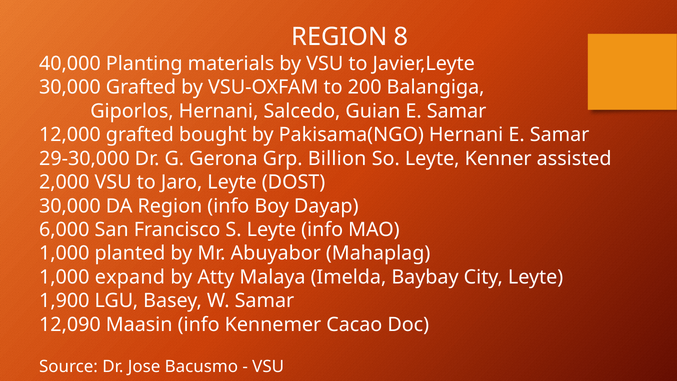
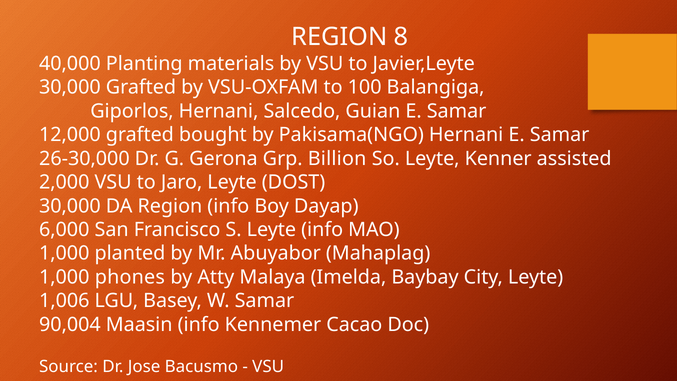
200: 200 -> 100
29-30,000: 29-30,000 -> 26-30,000
expand: expand -> phones
1,900: 1,900 -> 1,006
12,090: 12,090 -> 90,004
